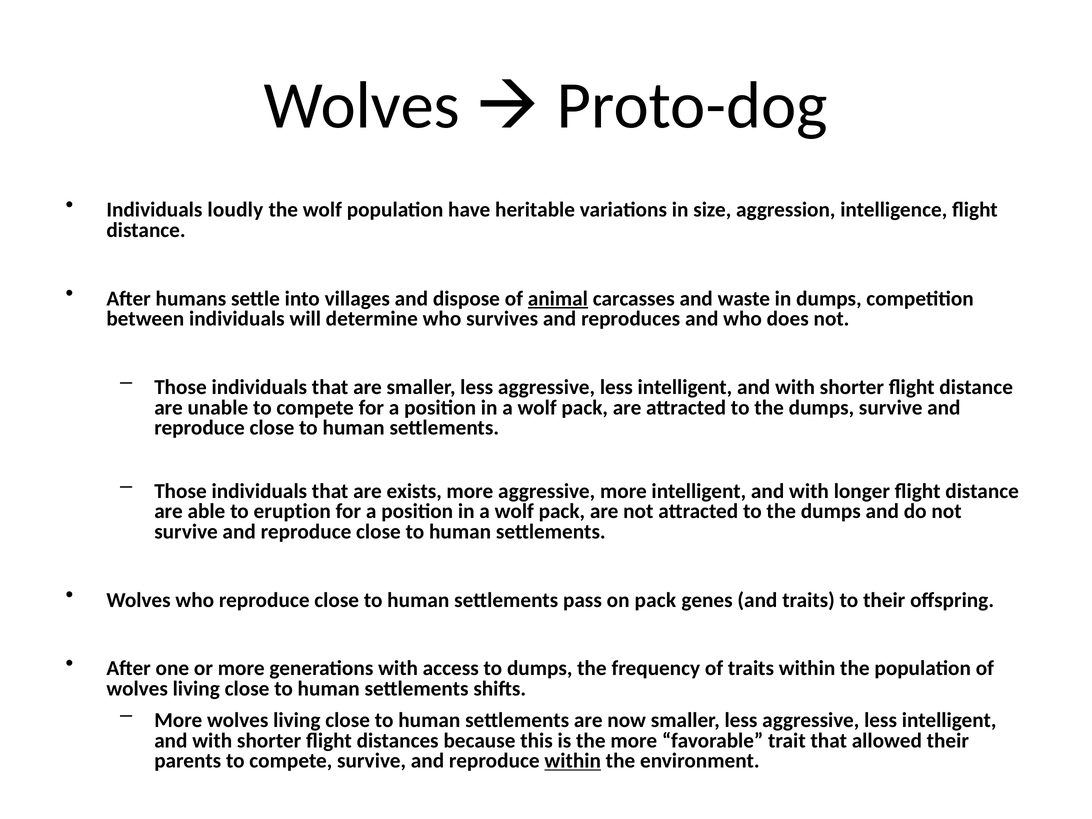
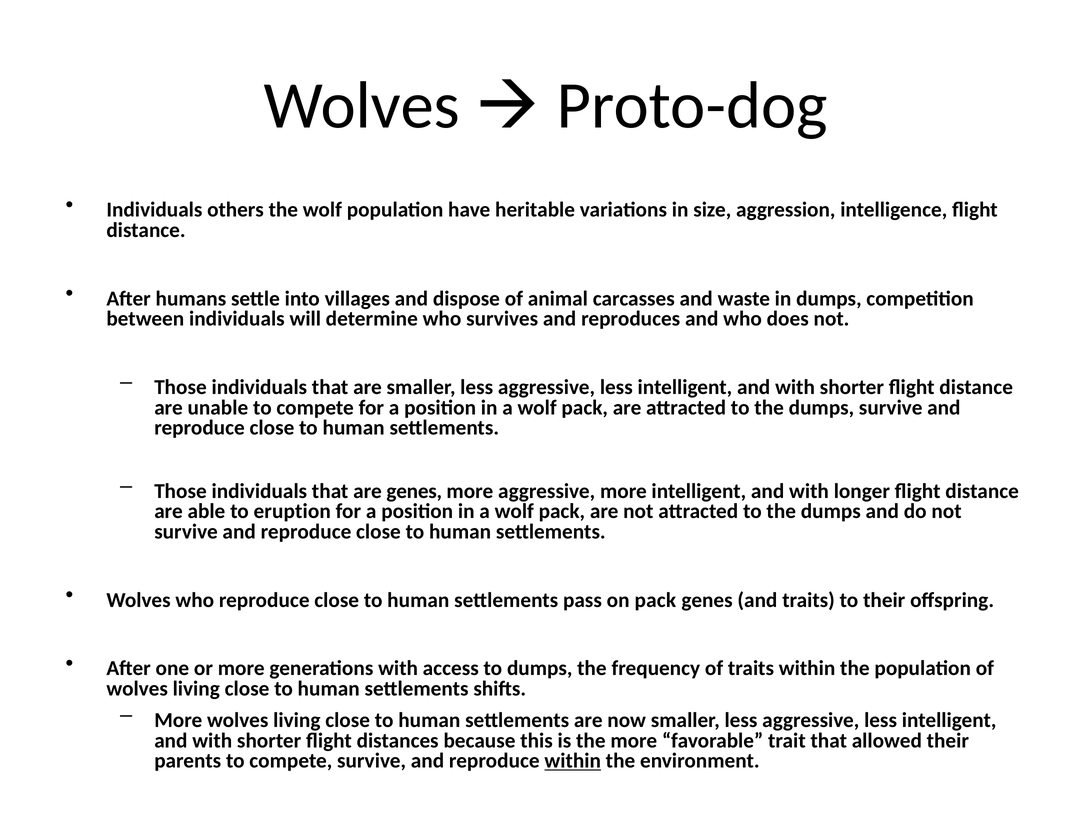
loudly: loudly -> others
animal underline: present -> none
are exists: exists -> genes
